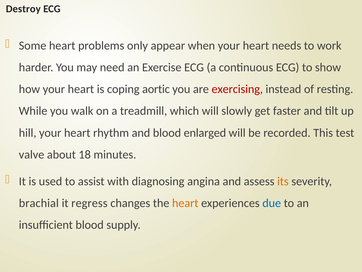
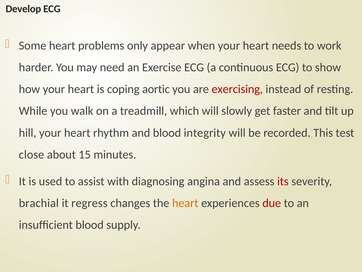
Destroy: Destroy -> Develop
enlarged: enlarged -> integrity
valve: valve -> close
18: 18 -> 15
its colour: orange -> red
due colour: blue -> red
